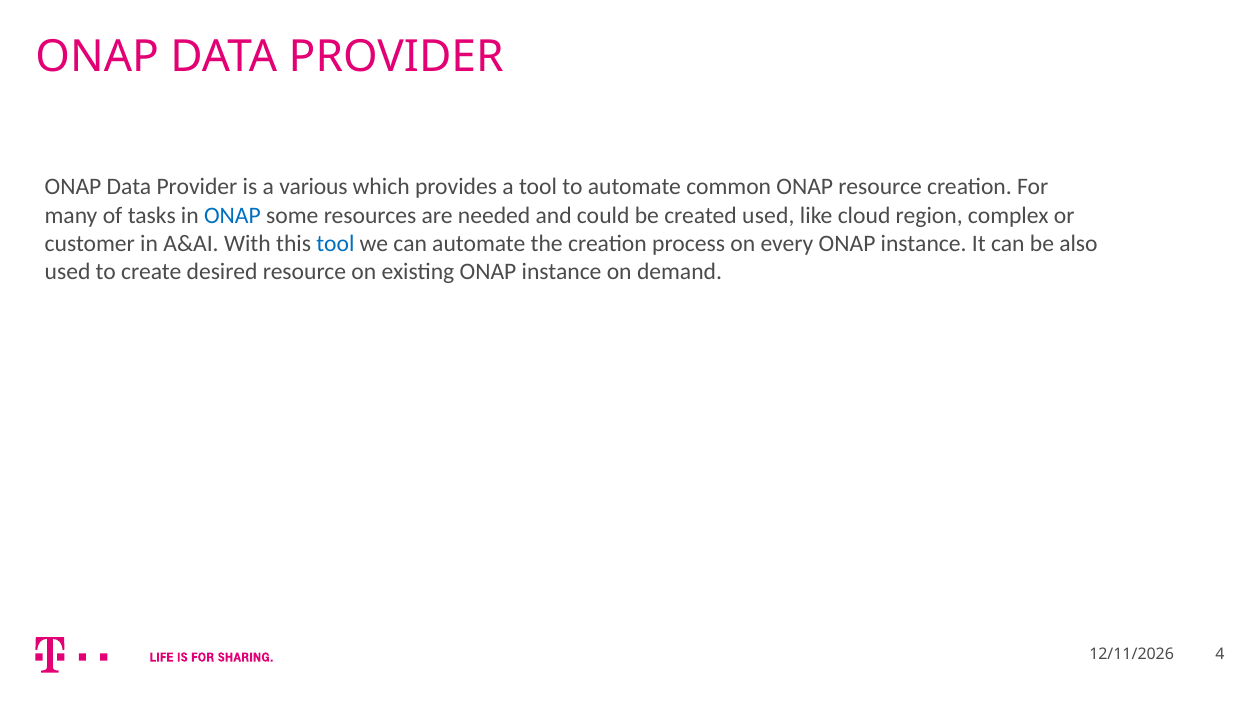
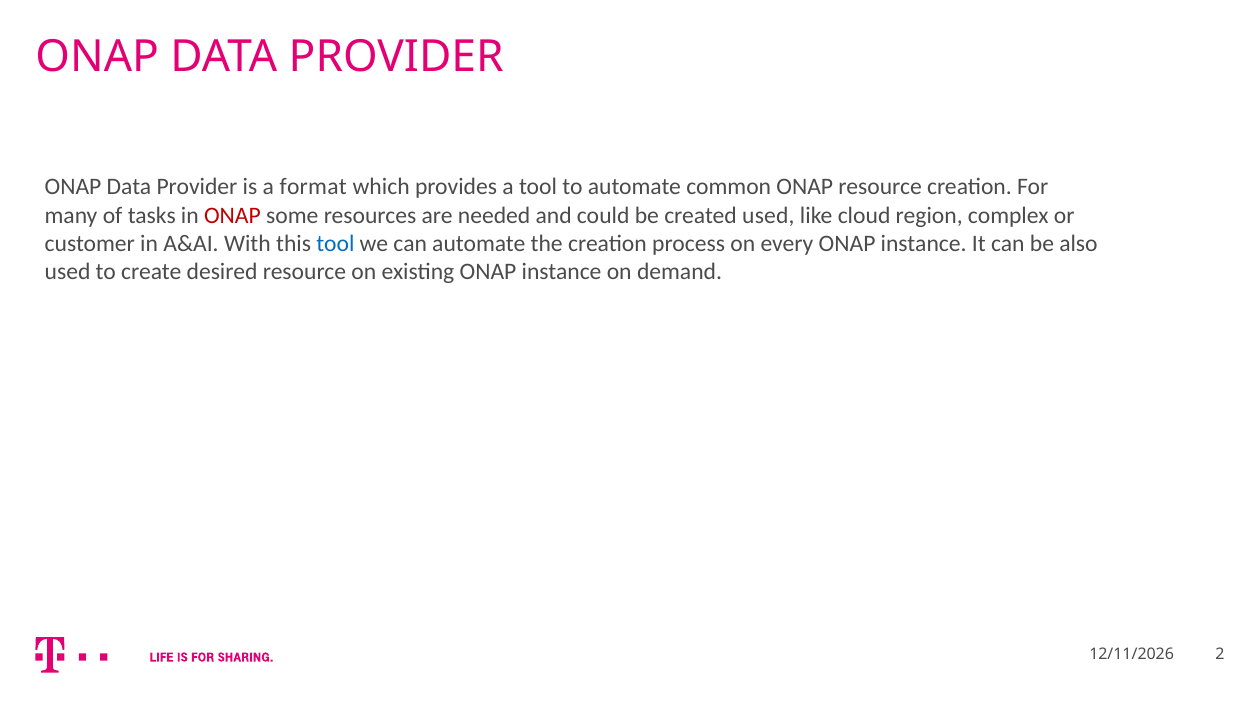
various: various -> format
ONAP at (232, 216) colour: blue -> red
4: 4 -> 2
